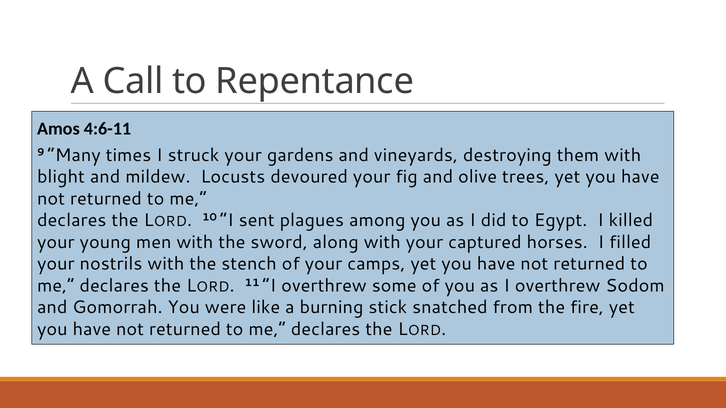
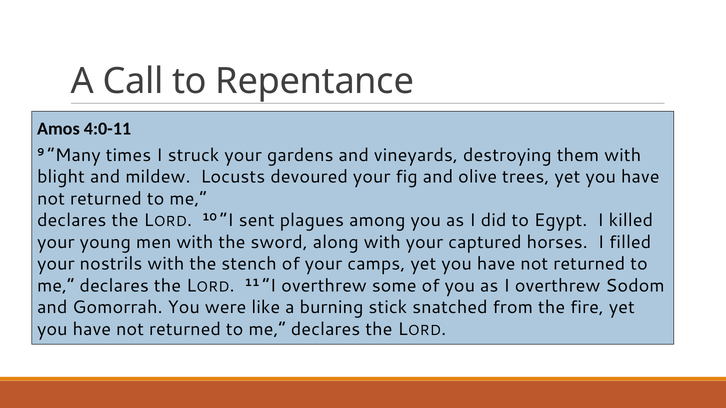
4:6-11: 4:6-11 -> 4:0-11
